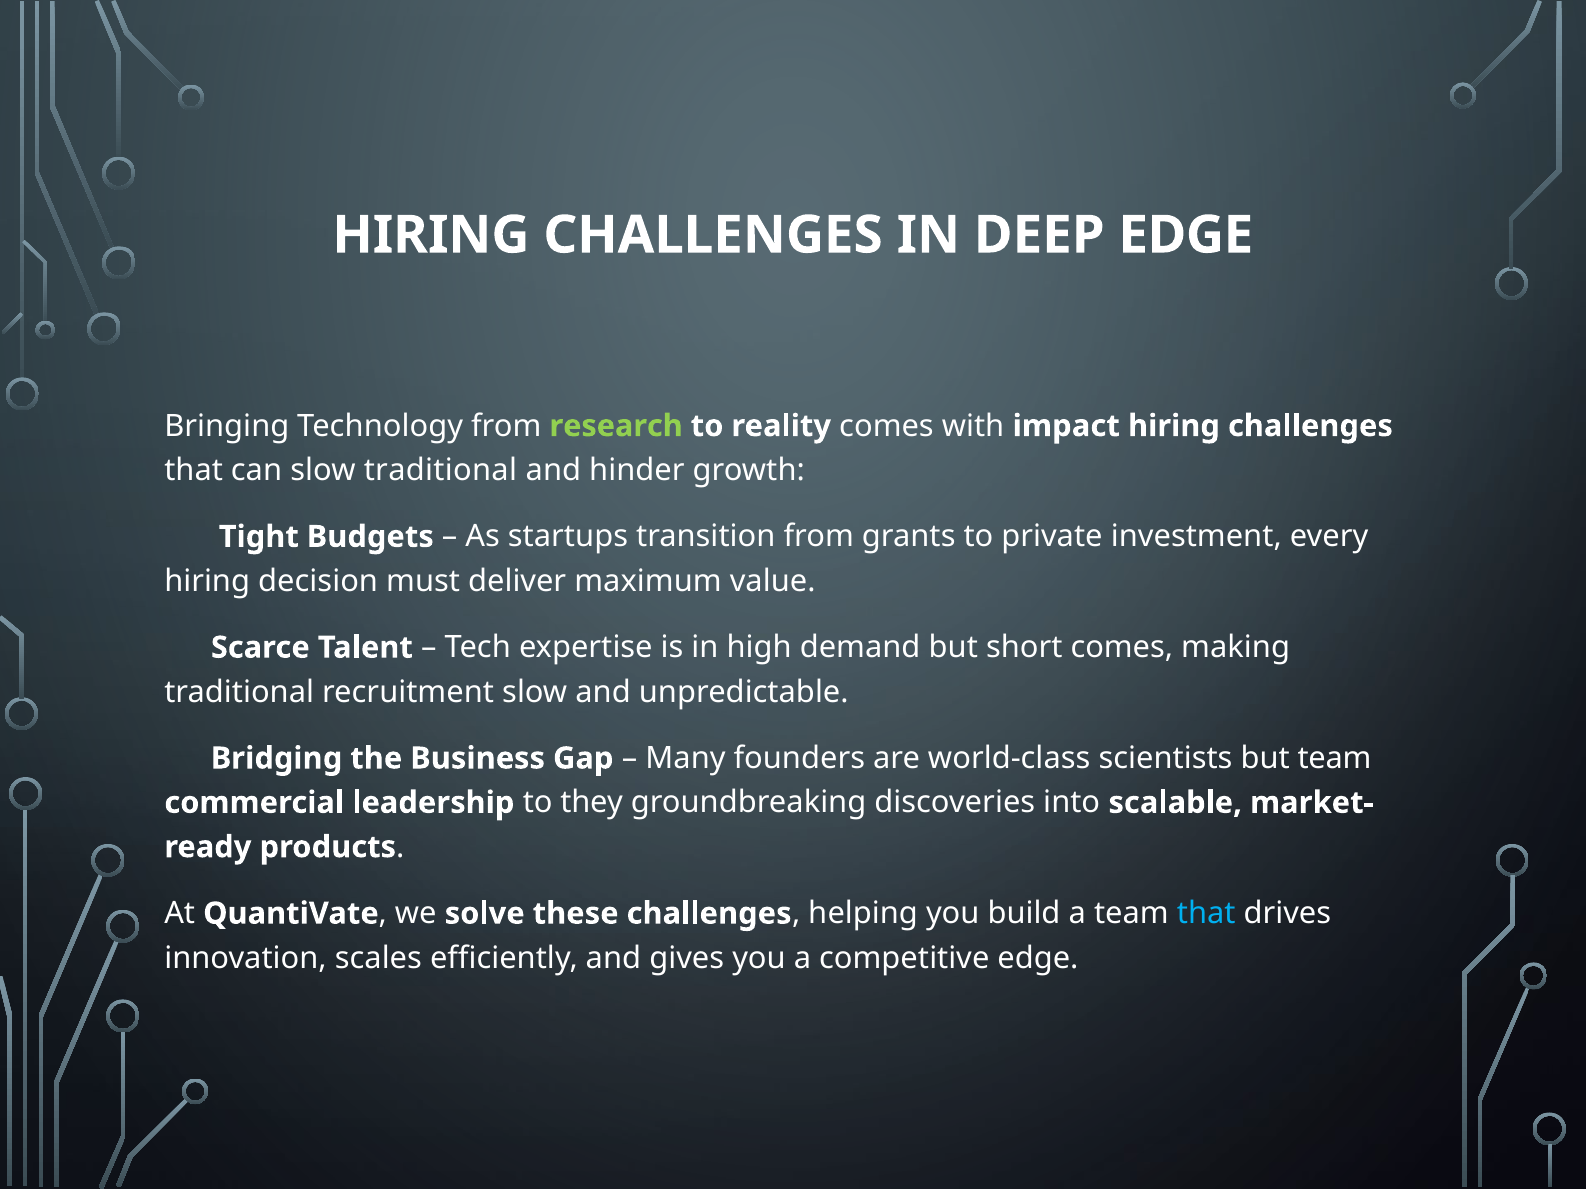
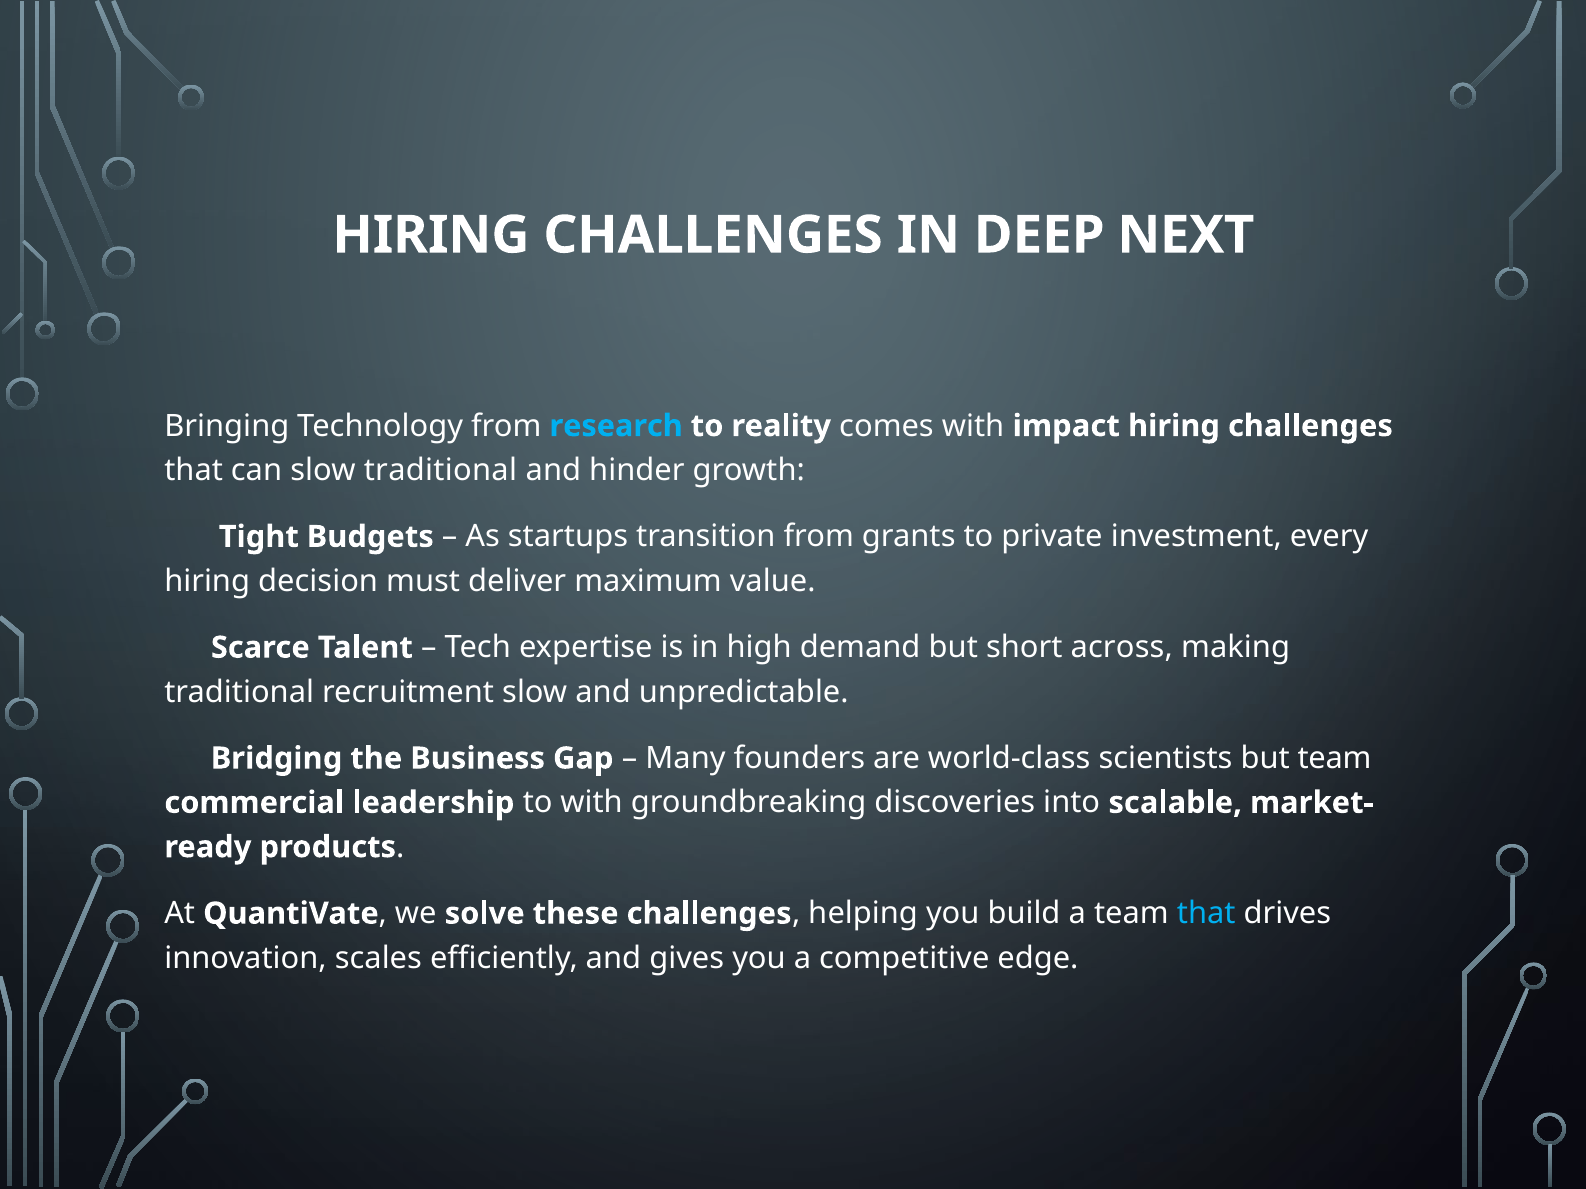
DEEP EDGE: EDGE -> NEXT
research colour: light green -> light blue
short comes: comes -> across
to they: they -> with
